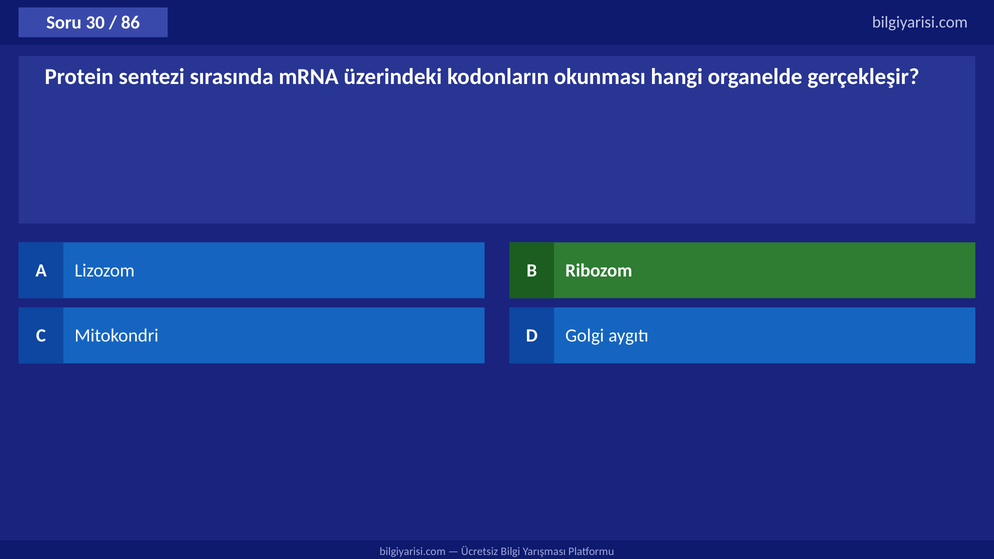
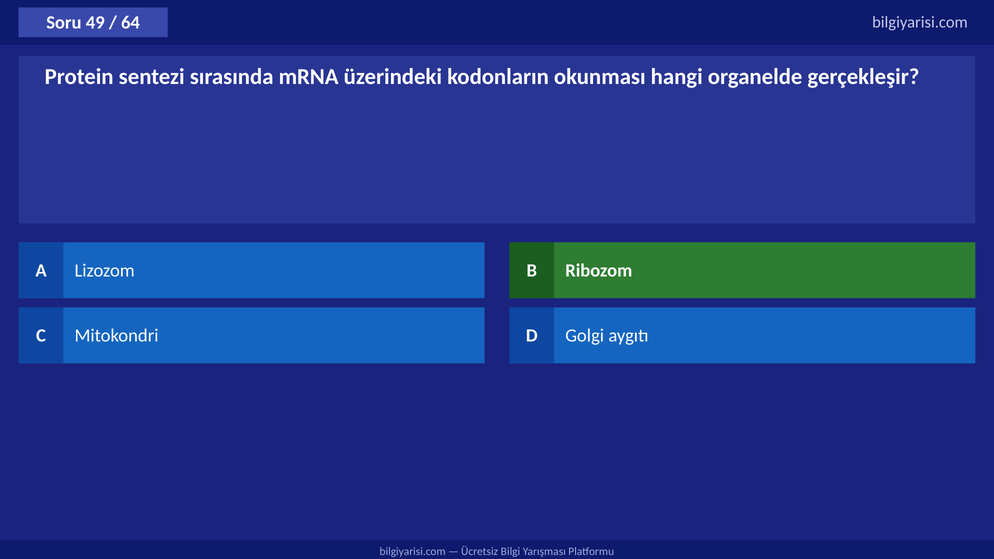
30: 30 -> 49
86: 86 -> 64
